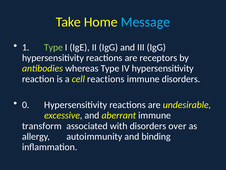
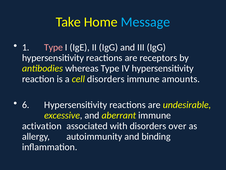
Type at (54, 47) colour: light green -> pink
cell reactions: reactions -> disorders
immune disorders: disorders -> amounts
0: 0 -> 6
transform: transform -> activation
